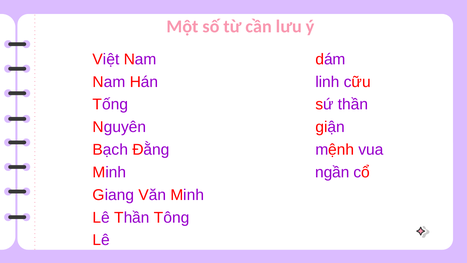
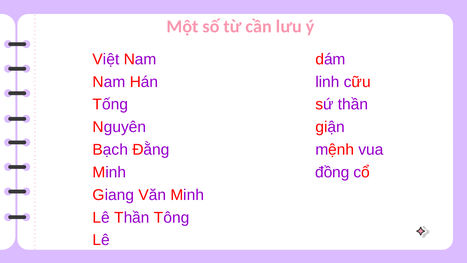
ngần: ngần -> đồng
